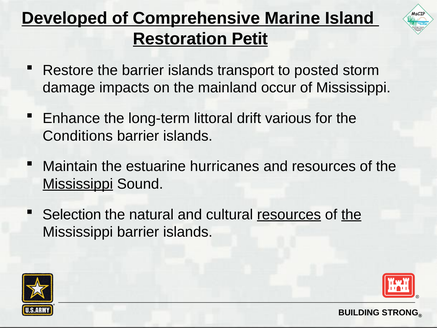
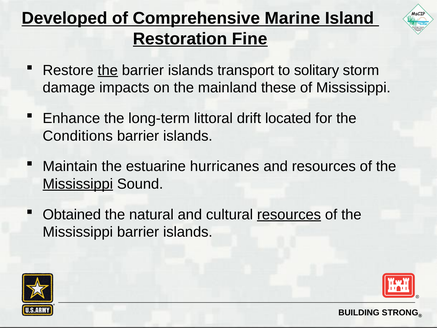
Petit: Petit -> Fine
the at (108, 70) underline: none -> present
posted: posted -> solitary
occur: occur -> these
various: various -> located
Selection: Selection -> Obtained
the at (351, 214) underline: present -> none
